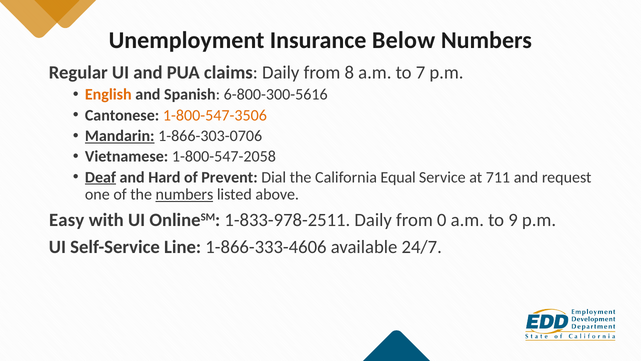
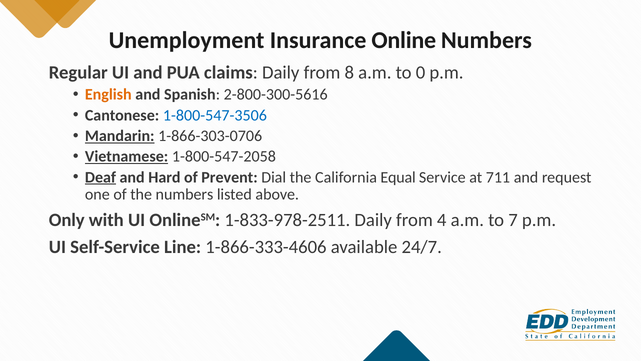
Below: Below -> Online
7: 7 -> 0
6-800-300-5616: 6-800-300-5616 -> 2-800-300-5616
1-800-547-3506 colour: orange -> blue
Vietnamese underline: none -> present
numbers at (184, 194) underline: present -> none
Easy: Easy -> Only
0: 0 -> 4
9: 9 -> 7
